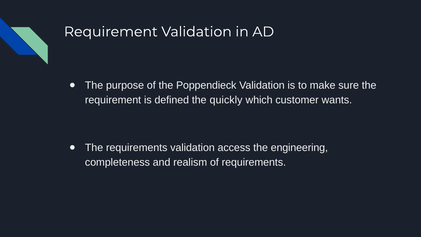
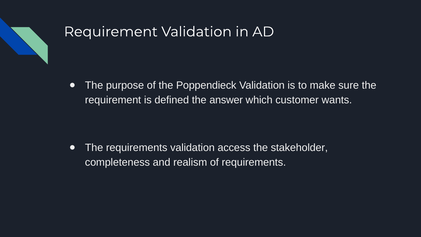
quickly: quickly -> answer
engineering: engineering -> stakeholder
